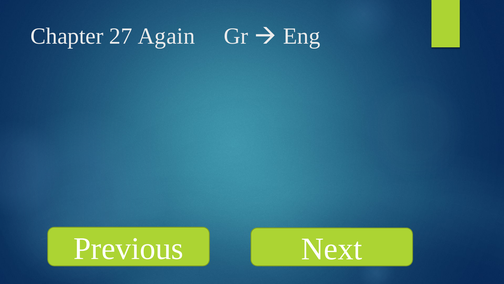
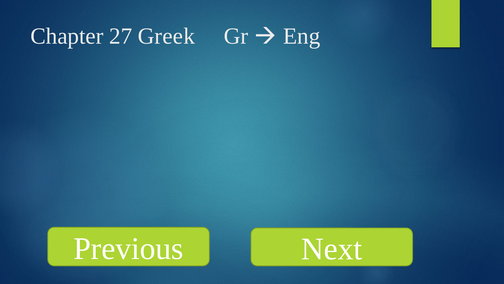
Again: Again -> Greek
